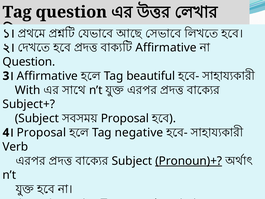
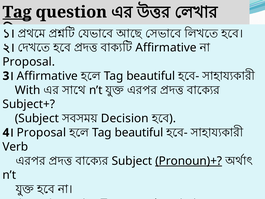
Tag at (17, 12) underline: none -> present
Question at (29, 62): Question -> Proposal
Proposal at (125, 118): Proposal -> Decision
negative at (139, 132): negative -> beautiful
